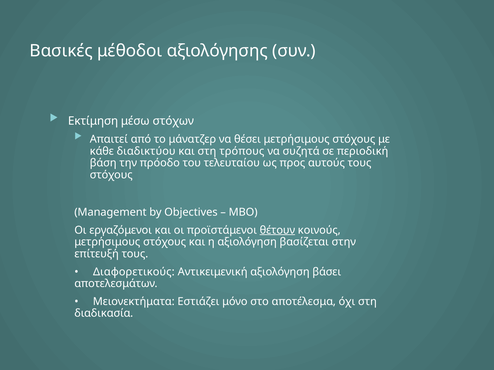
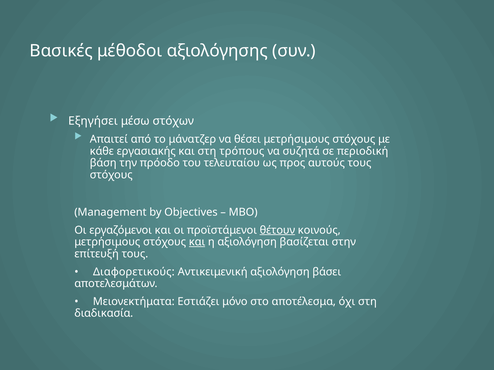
Εκτίμηση: Εκτίμηση -> Εξηγήσει
διαδικτύου: διαδικτύου -> εργασιακής
και at (197, 242) underline: none -> present
